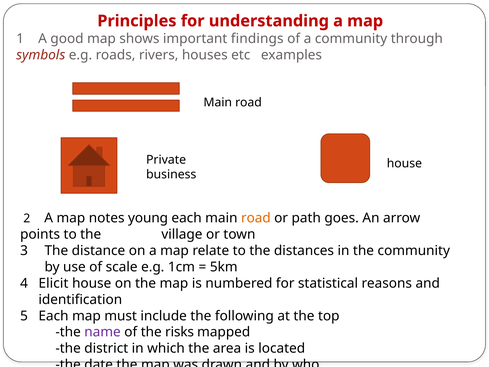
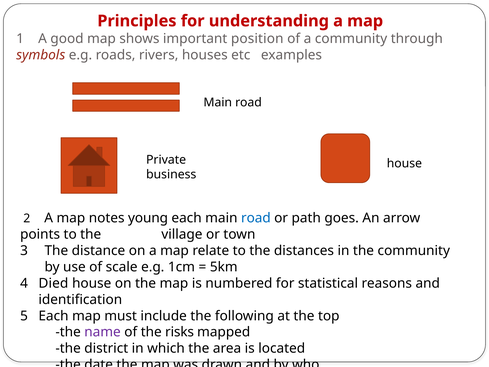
findings: findings -> position
road at (256, 218) colour: orange -> blue
Elicit: Elicit -> Died
